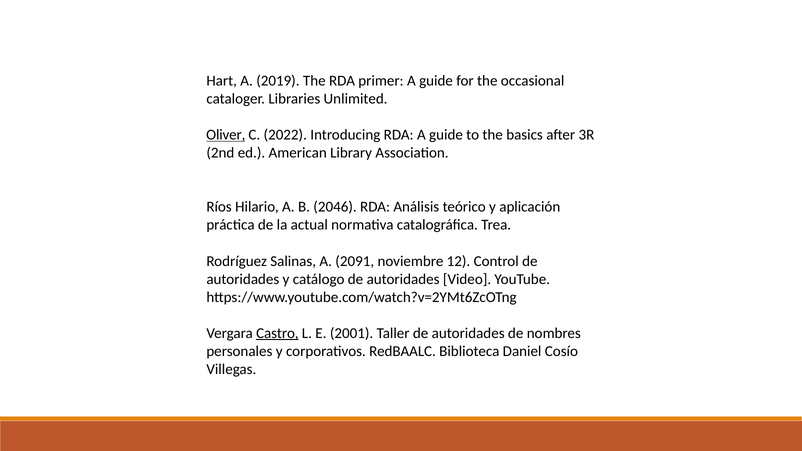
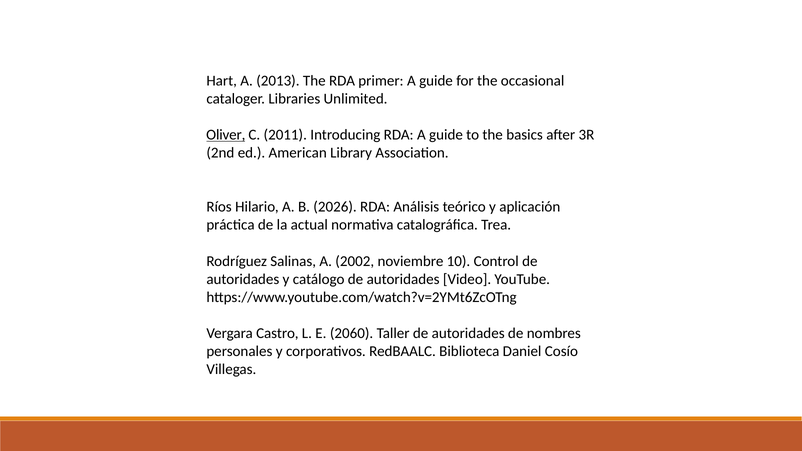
2019: 2019 -> 2013
2022: 2022 -> 2011
2046: 2046 -> 2026
2091: 2091 -> 2002
12: 12 -> 10
Castro underline: present -> none
2001: 2001 -> 2060
